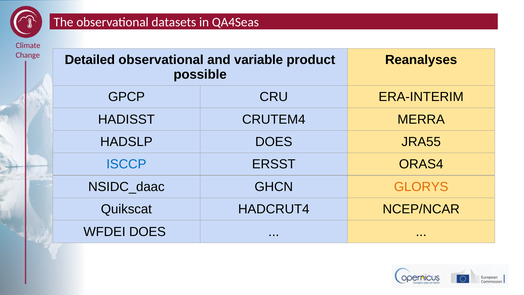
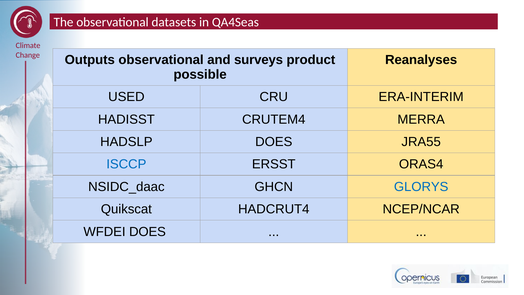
Detailed: Detailed -> Outputs
variable: variable -> surveys
GPCP: GPCP -> USED
GLORYS colour: orange -> blue
